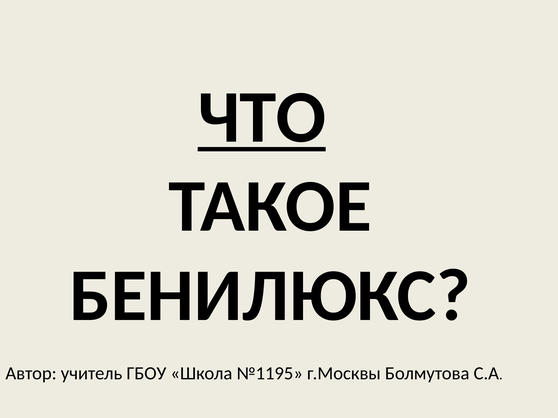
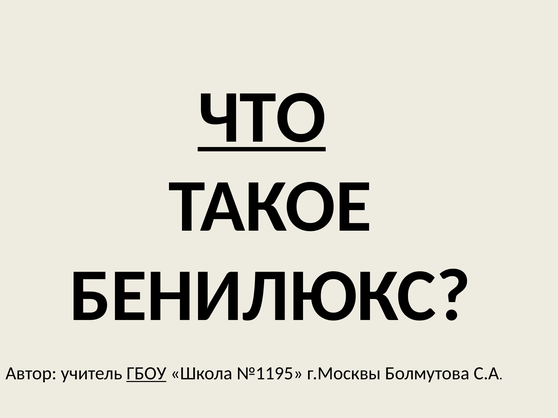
ГБОУ underline: none -> present
